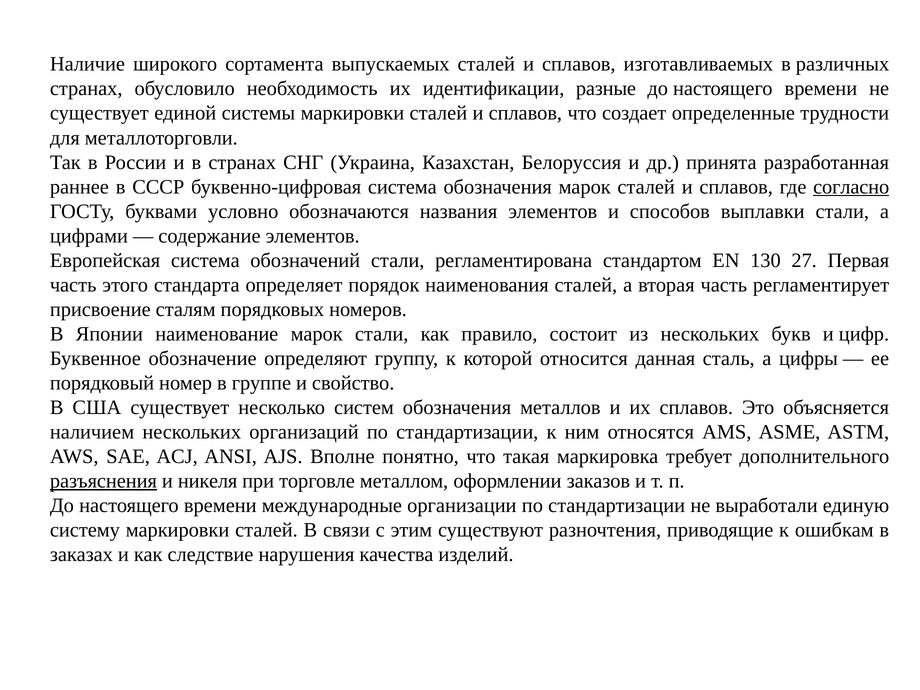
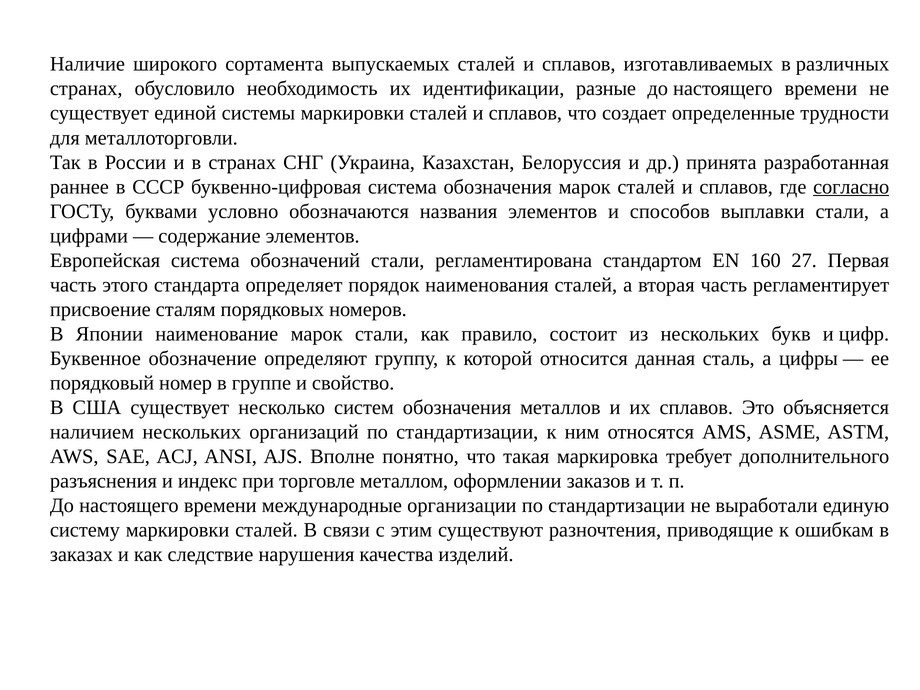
130: 130 -> 160
разъяснения underline: present -> none
никеля: никеля -> индекс
